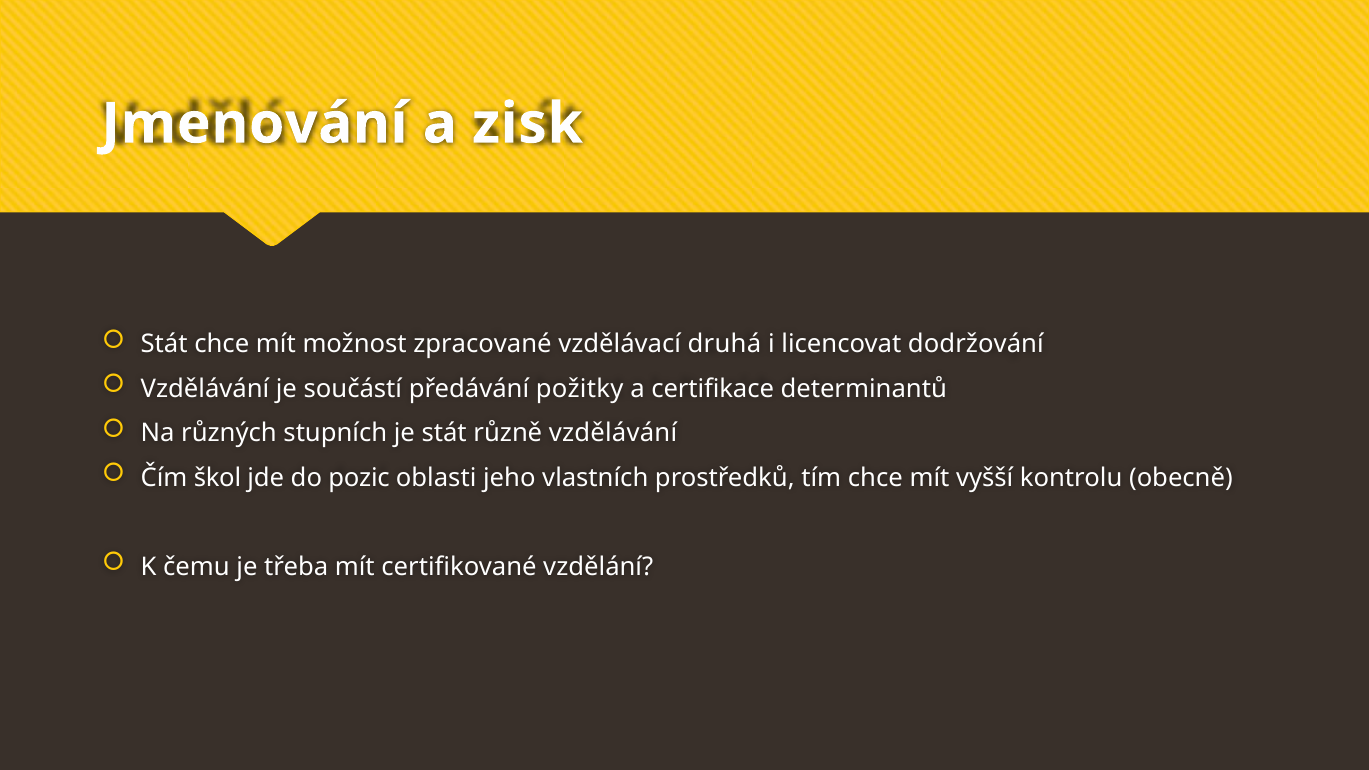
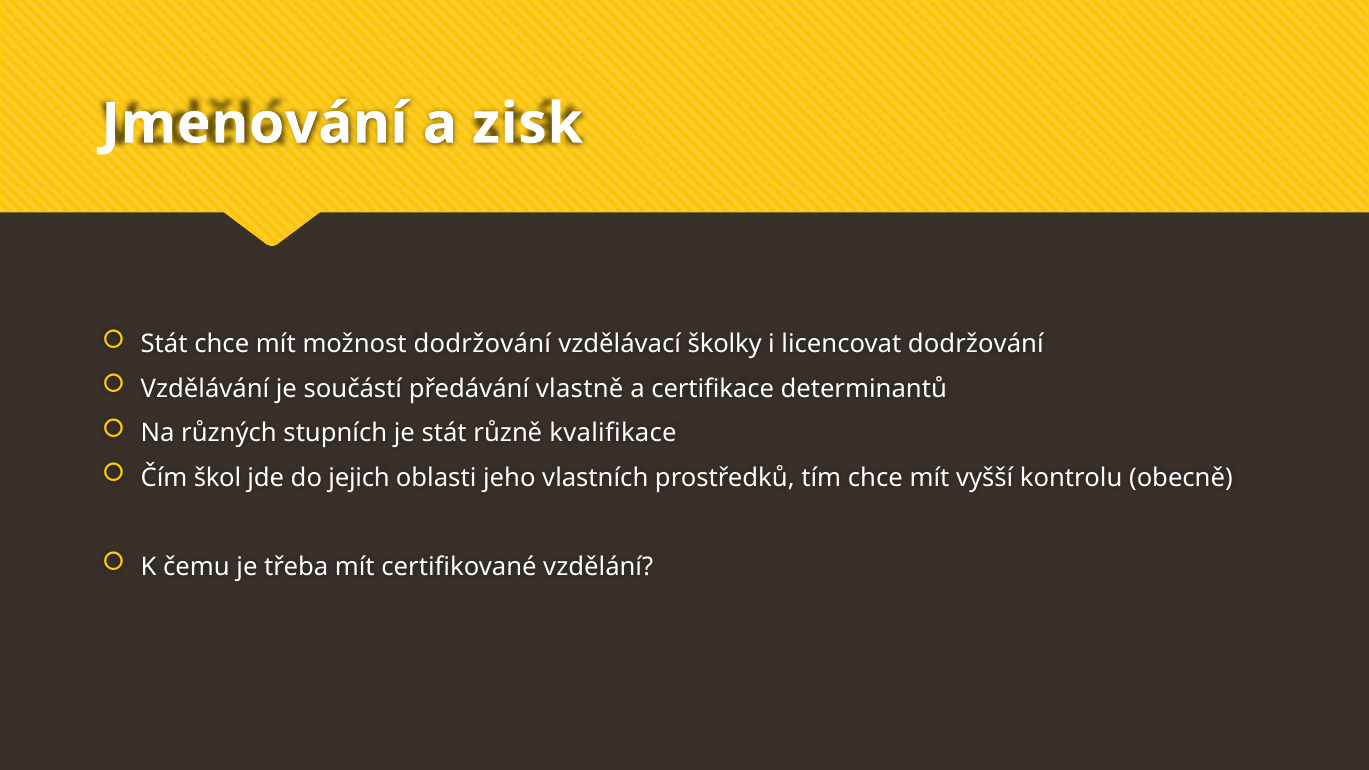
možnost zpracované: zpracované -> dodržování
druhá: druhá -> školky
požitky: požitky -> vlastně
různě vzdělávání: vzdělávání -> kvalifikace
pozic: pozic -> jejich
